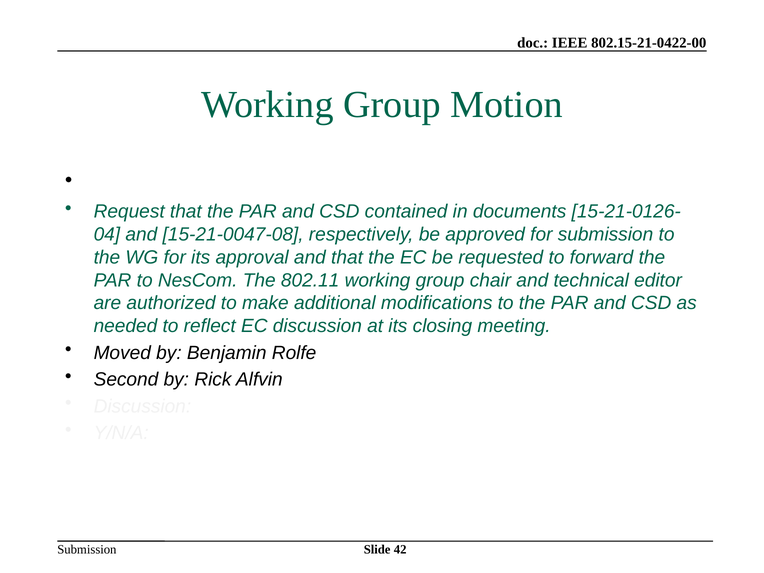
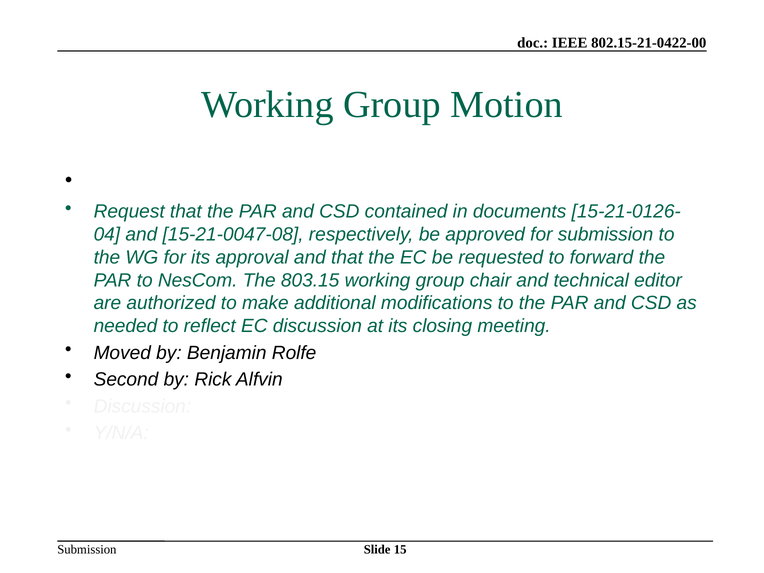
802.11: 802.11 -> 803.15
42: 42 -> 15
